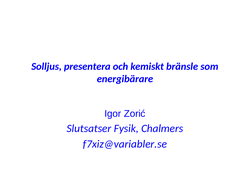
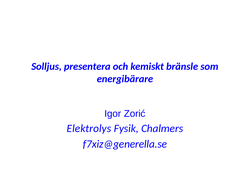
Slutsatser: Slutsatser -> Elektrolys
f7xiz@variabler.se: f7xiz@variabler.se -> f7xiz@generella.se
